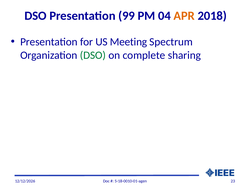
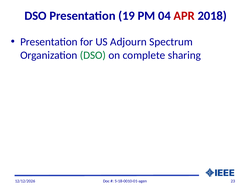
99: 99 -> 19
APR colour: orange -> red
Meeting: Meeting -> Adjourn
